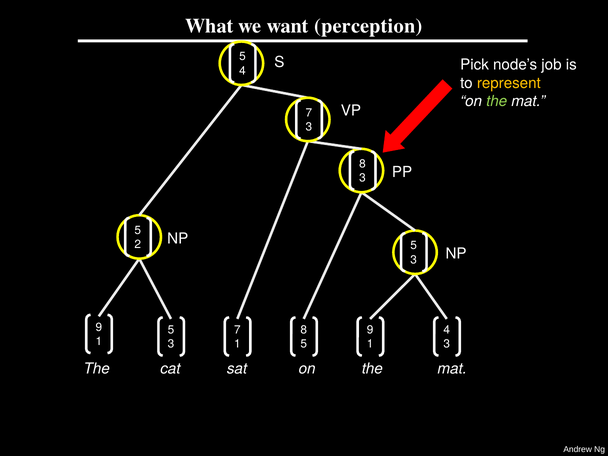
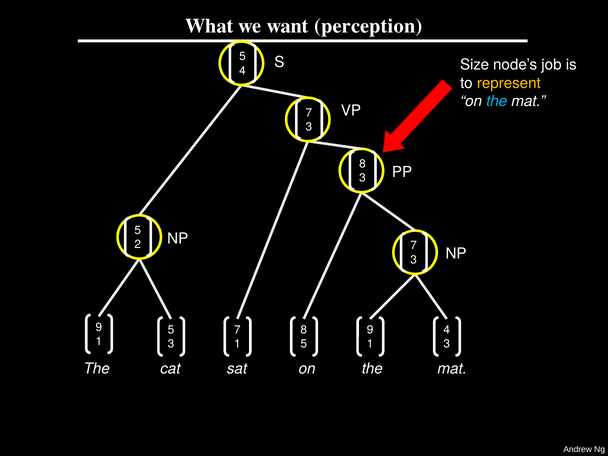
Pick: Pick -> Size
the at (497, 101) colour: light green -> light blue
2 5: 5 -> 7
